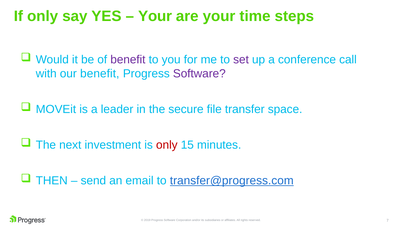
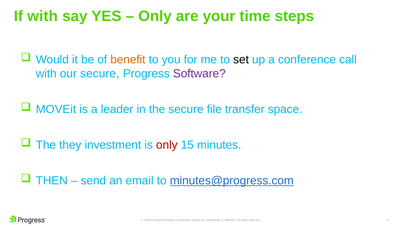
If only: only -> with
Your at (155, 16): Your -> Only
benefit at (128, 60) colour: purple -> orange
set colour: purple -> black
our benefit: benefit -> secure
next: next -> they
transfer@progress.com: transfer@progress.com -> minutes@progress.com
